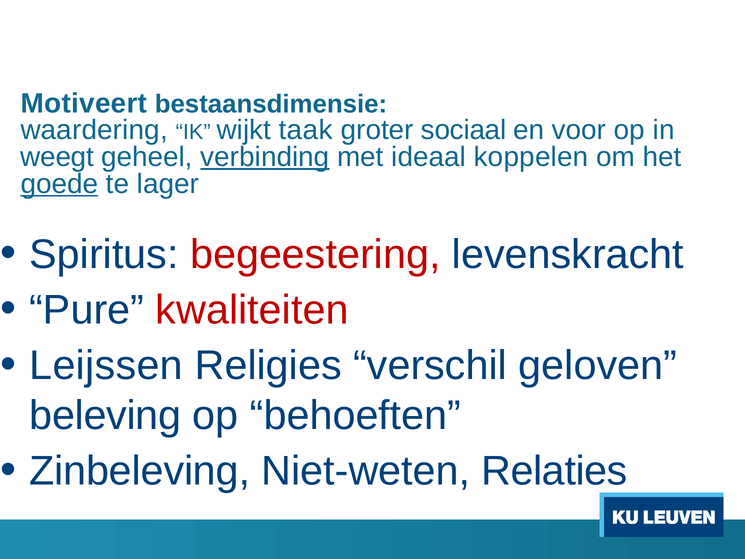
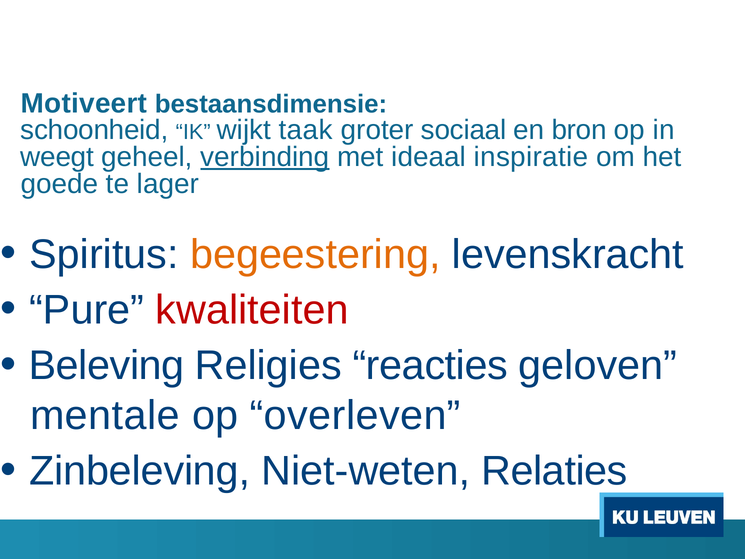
waardering: waardering -> schoonheid
voor: voor -> bron
koppelen: koppelen -> inspiratie
goede underline: present -> none
begeestering colour: red -> orange
Leijssen: Leijssen -> Beleving
verschil: verschil -> reacties
beleving: beleving -> mentale
behoeften: behoeften -> overleven
